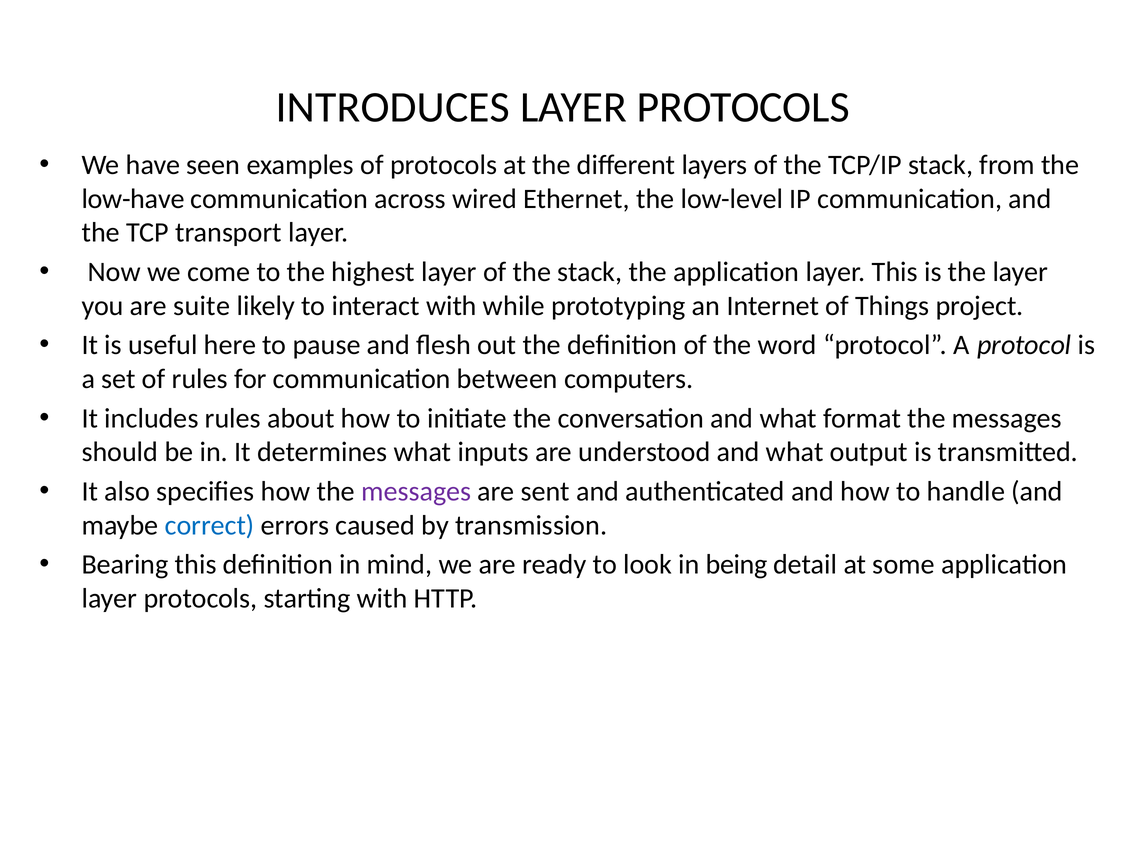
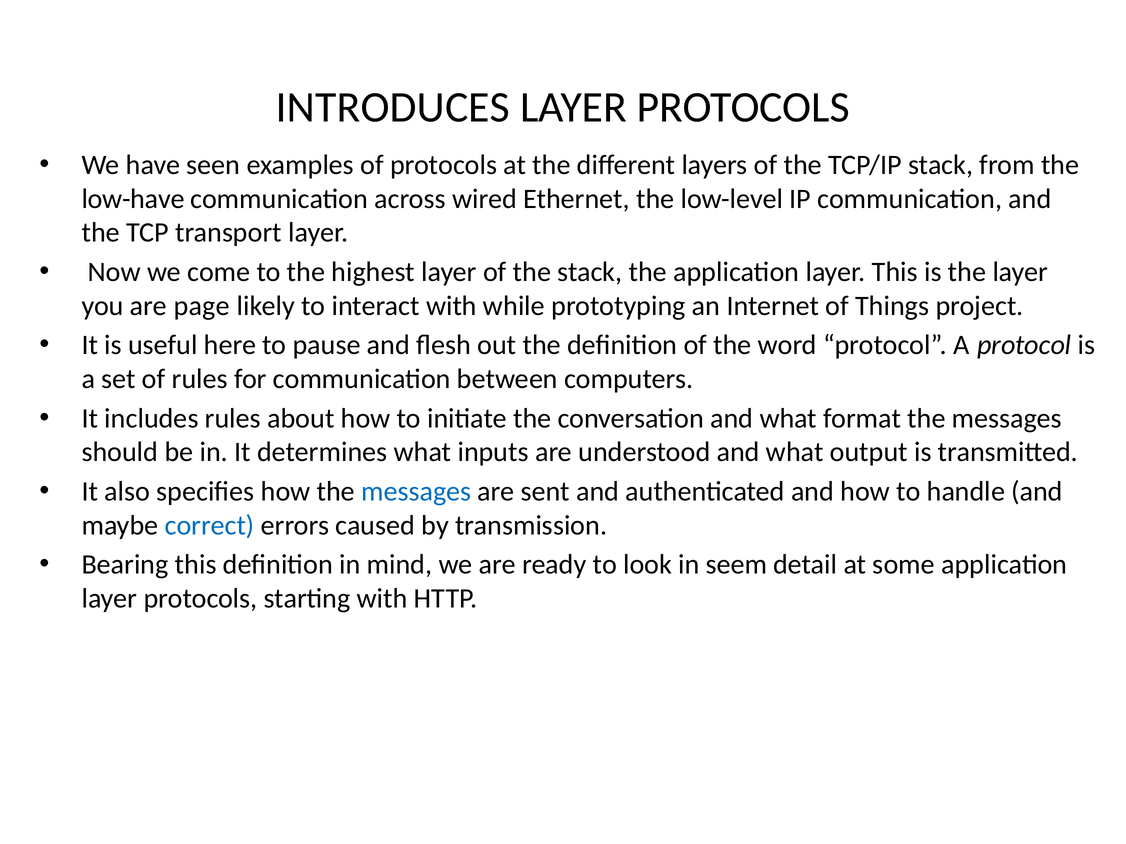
suite: suite -> page
messages at (416, 492) colour: purple -> blue
being: being -> seem
